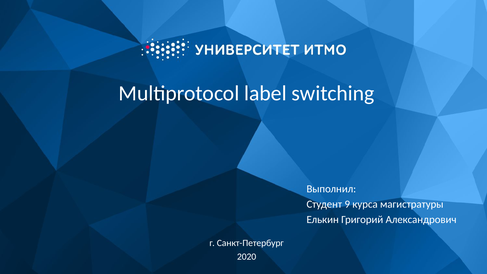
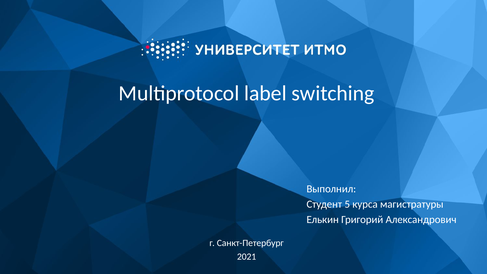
9: 9 -> 5
2020: 2020 -> 2021
